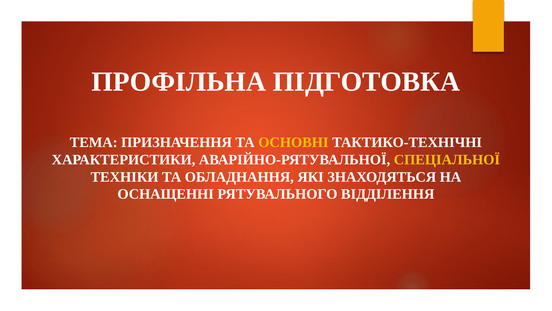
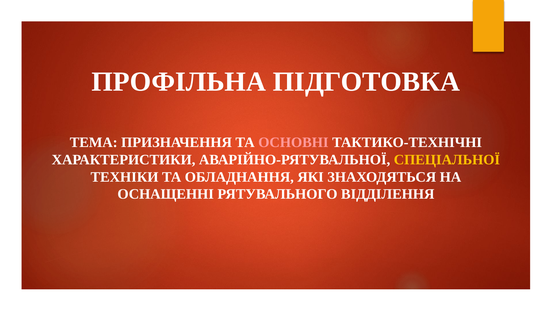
ОСНОВНІ colour: yellow -> pink
